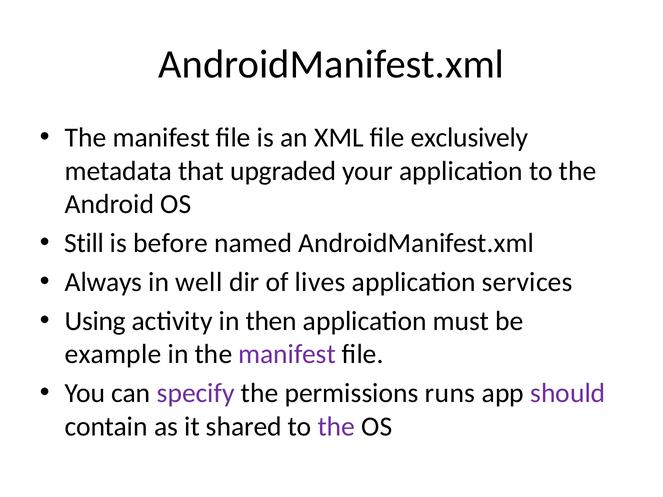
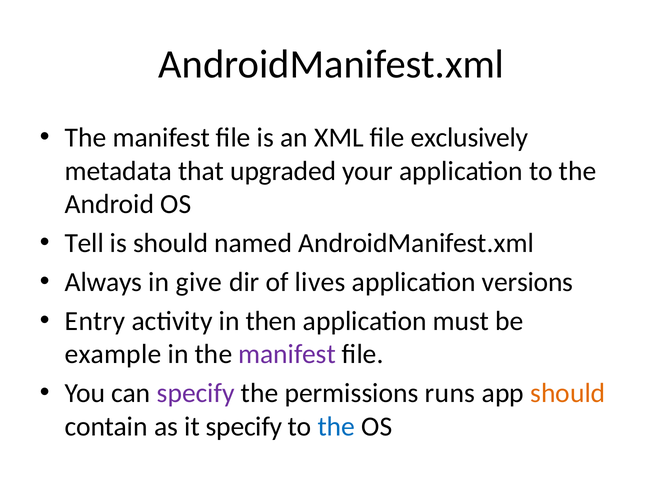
Still: Still -> Tell
is before: before -> should
well: well -> give
services: services -> versions
Using: Using -> Entry
should at (568, 393) colour: purple -> orange
it shared: shared -> specify
the at (336, 427) colour: purple -> blue
